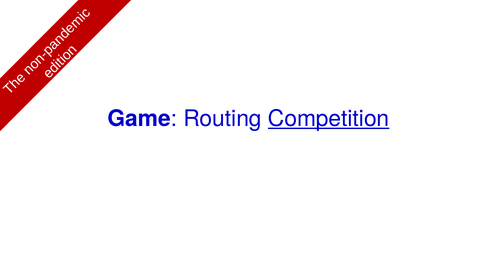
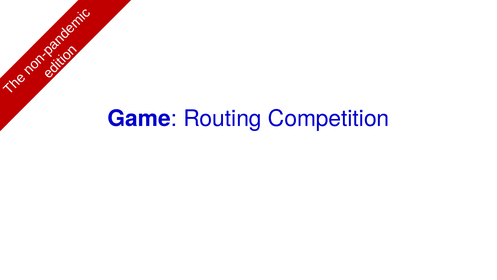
Competition underline: present -> none
